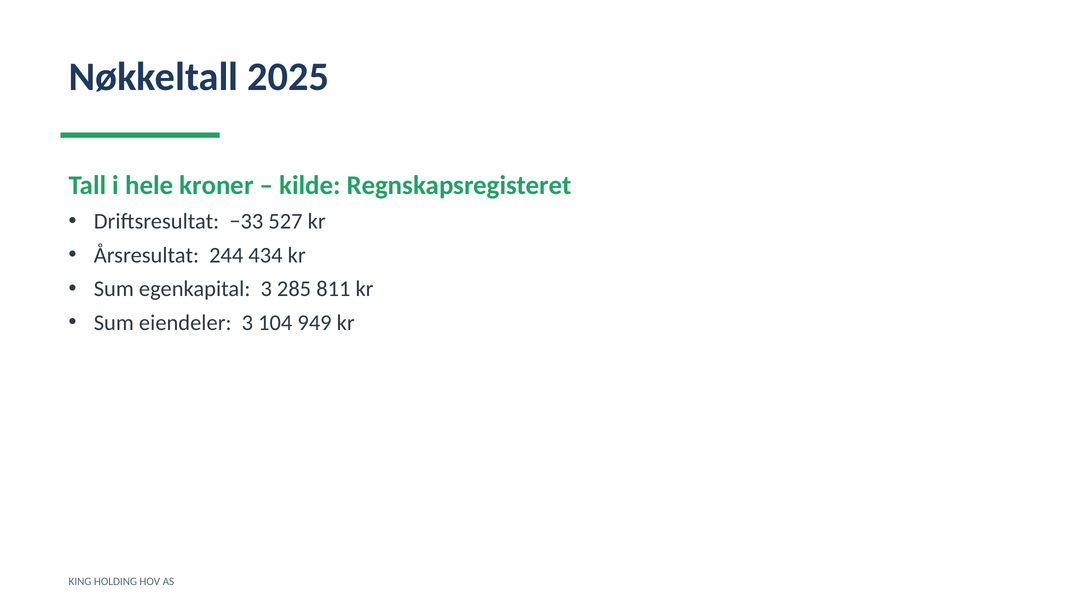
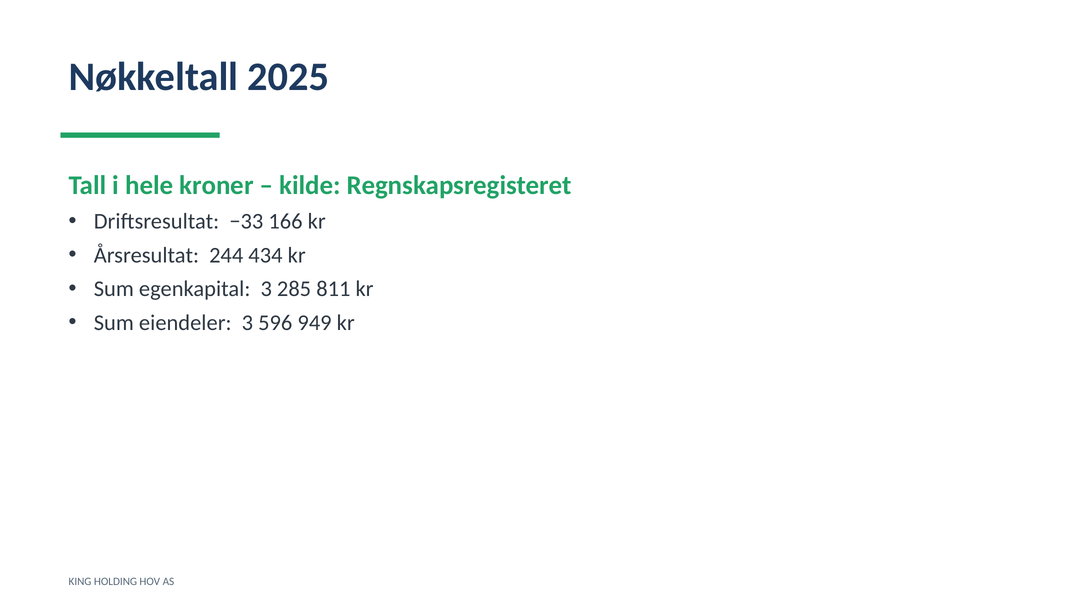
527: 527 -> 166
104: 104 -> 596
